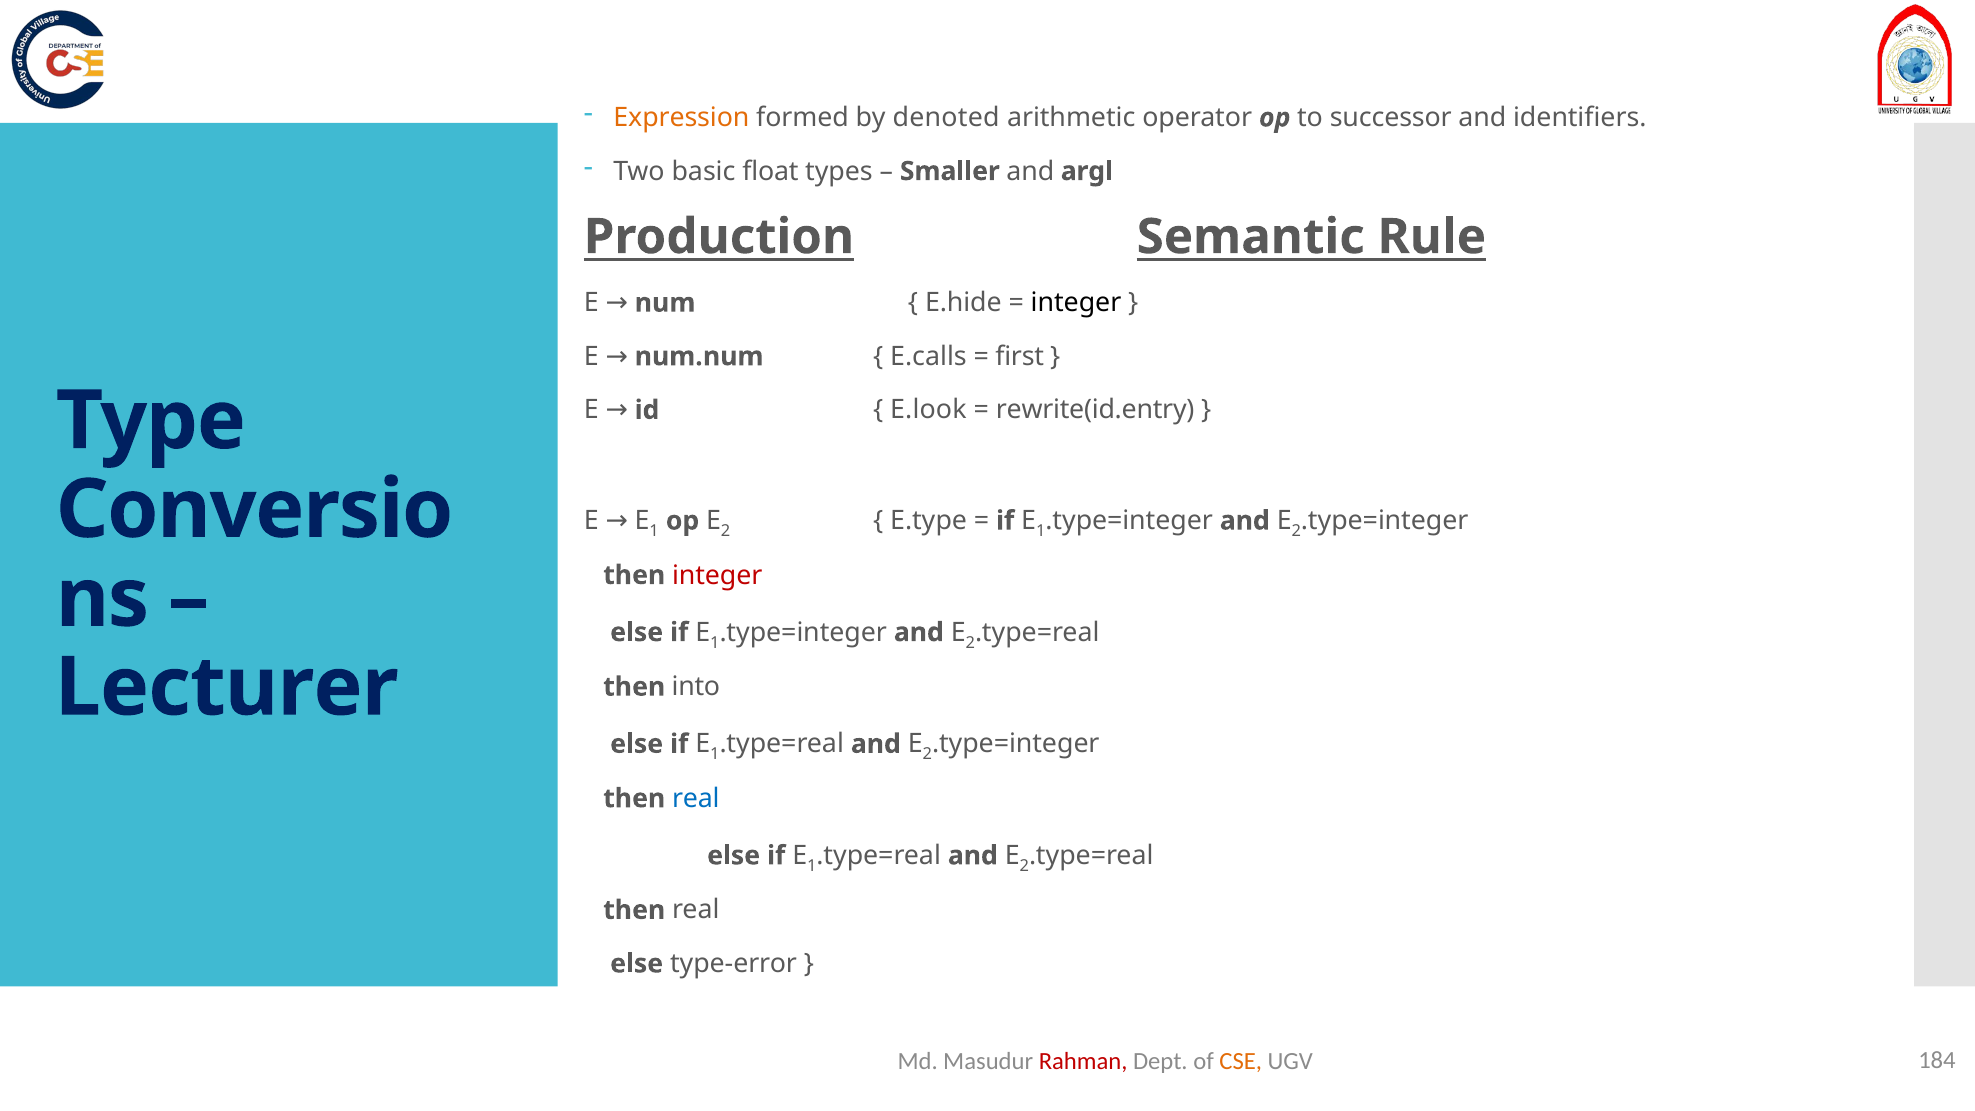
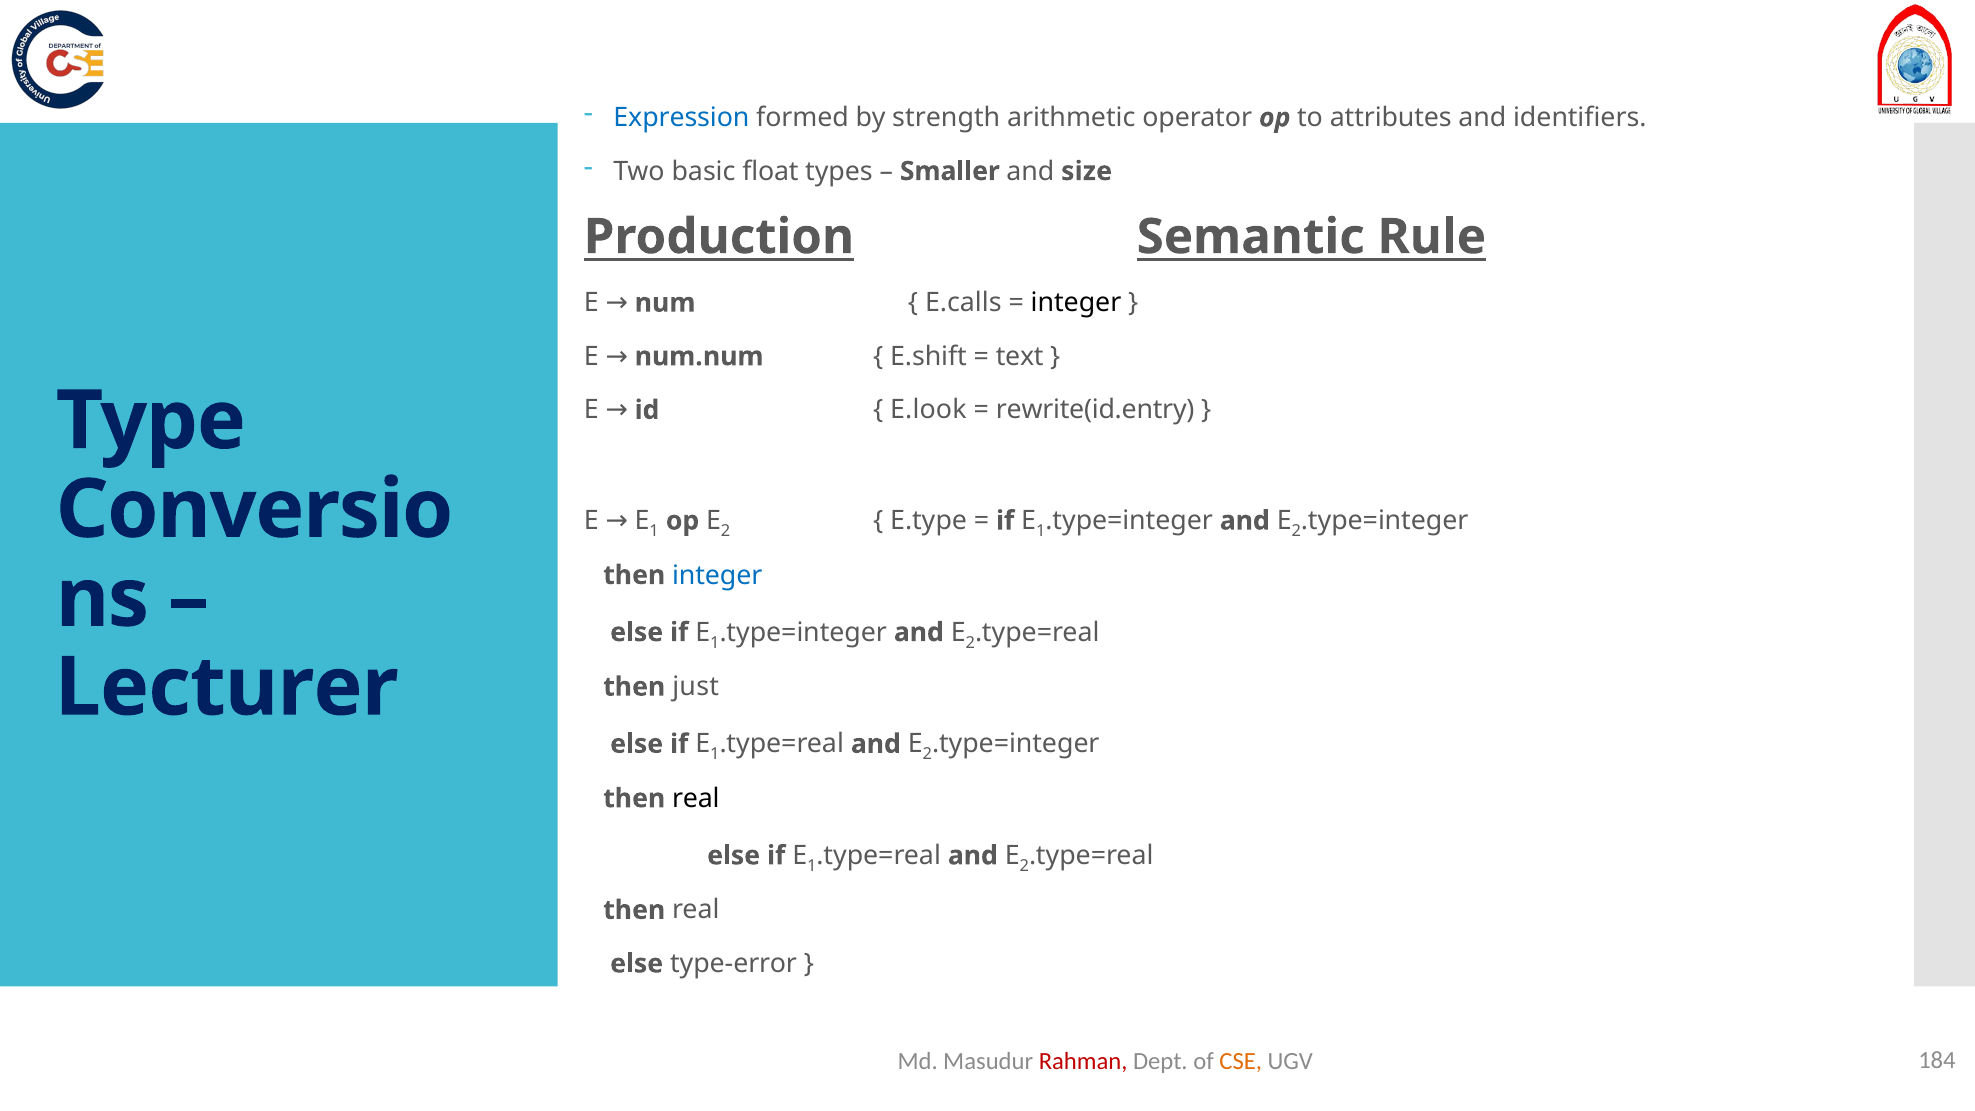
Expression colour: orange -> blue
denoted: denoted -> strength
successor: successor -> attributes
argl: argl -> size
E.hide: E.hide -> E.calls
E.calls: E.calls -> E.shift
first: first -> text
integer at (717, 575) colour: red -> blue
into: into -> just
real at (696, 798) colour: blue -> black
